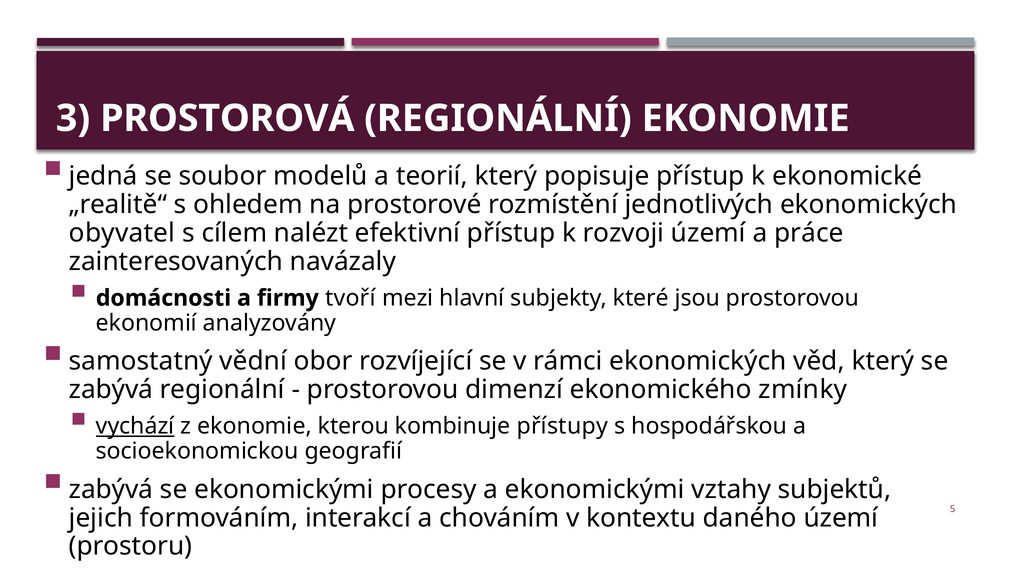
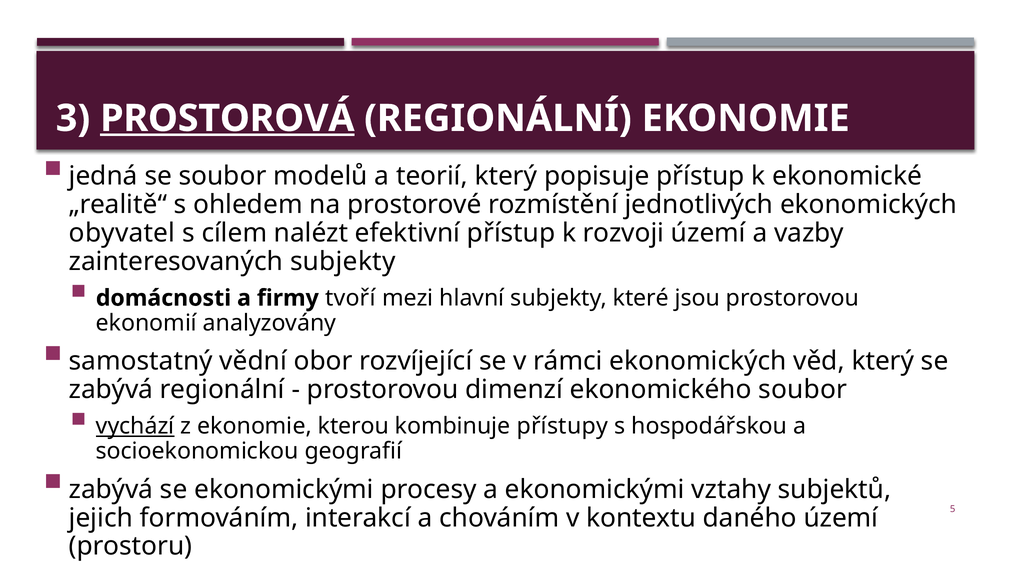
PROSTOROVÁ underline: none -> present
práce: práce -> vazby
zainteresovaných navázaly: navázaly -> subjekty
ekonomického zmínky: zmínky -> soubor
